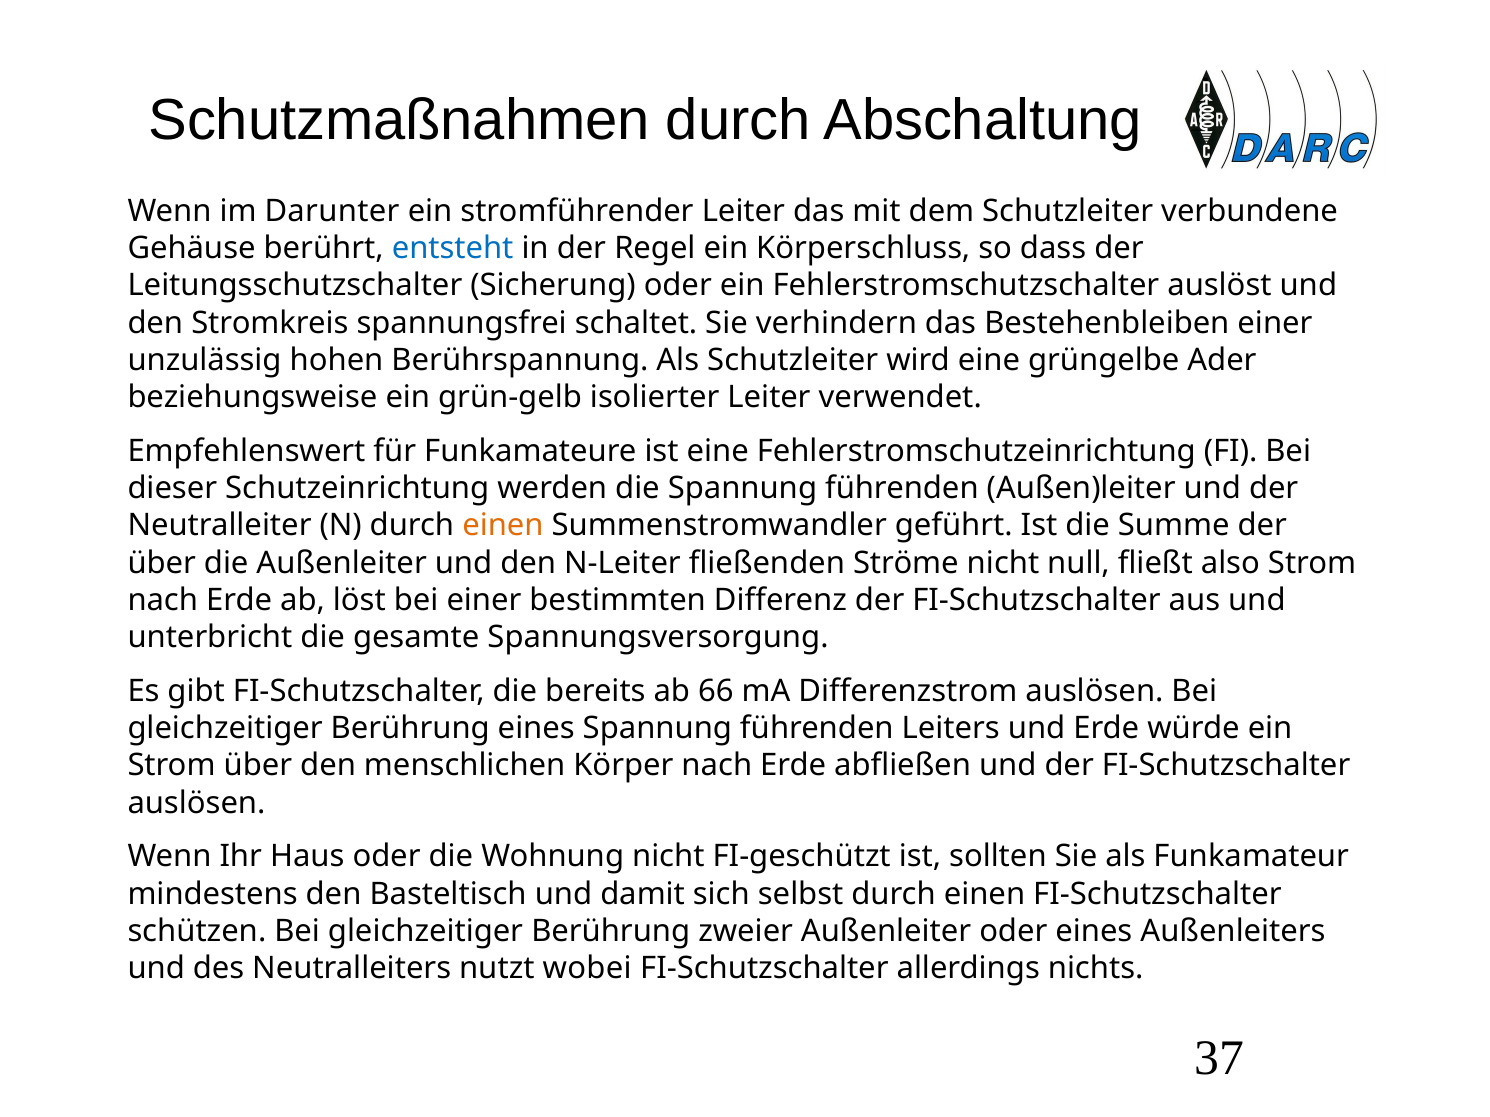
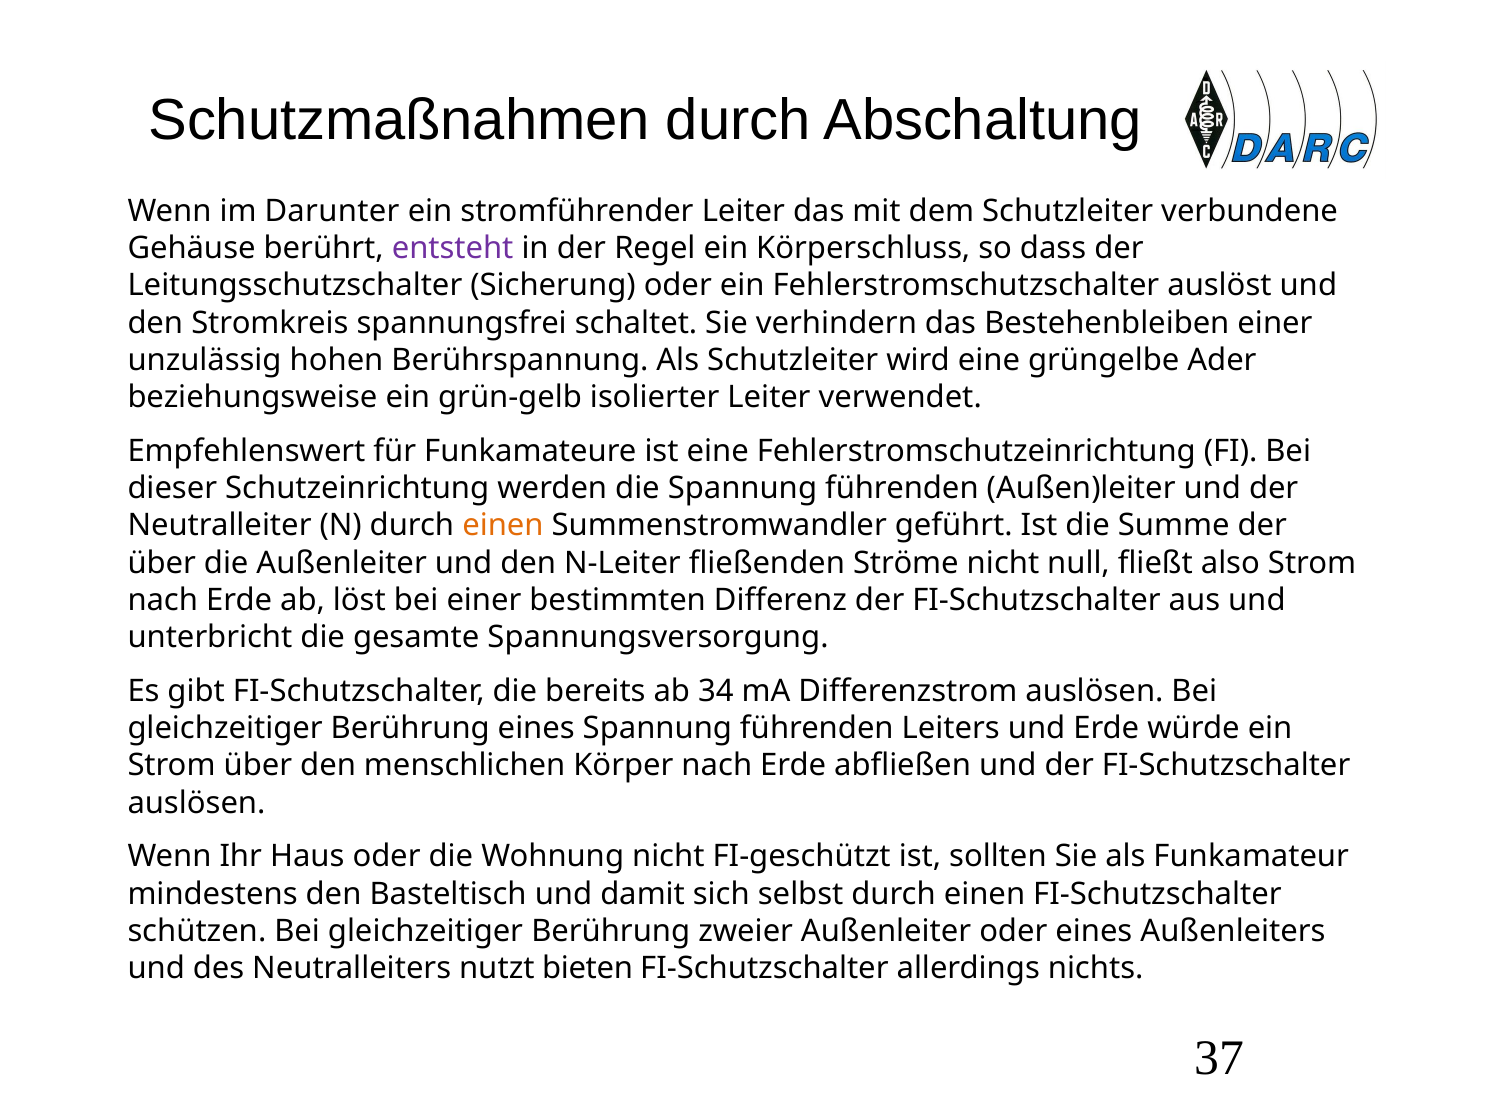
entsteht colour: blue -> purple
66: 66 -> 34
wobei: wobei -> bieten
